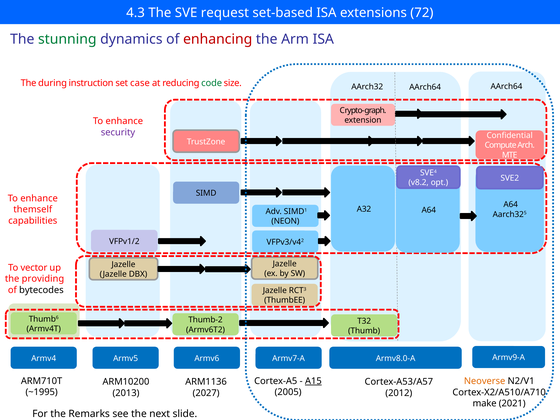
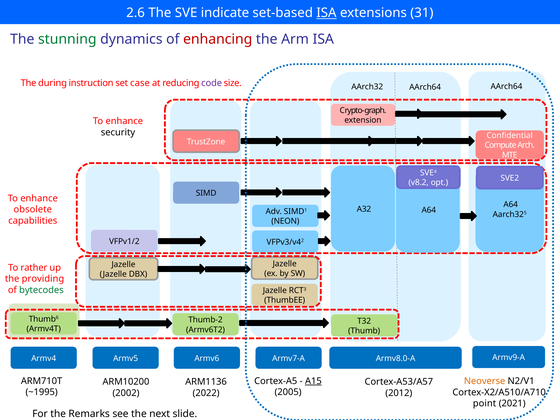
4.3: 4.3 -> 2.6
request: request -> indicate
ISA at (326, 13) underline: none -> present
72: 72 -> 31
code colour: green -> purple
security colour: purple -> black
themself: themself -> obsolete
vector: vector -> rather
bytecodes colour: black -> green
2013: 2013 -> 2002
2027: 2027 -> 2022
make: make -> point
